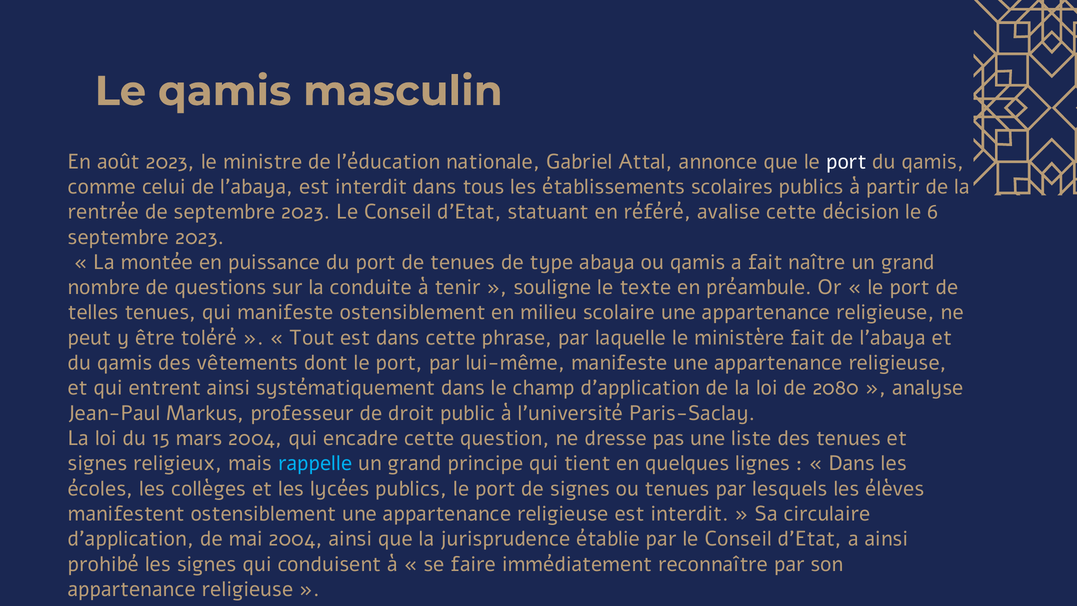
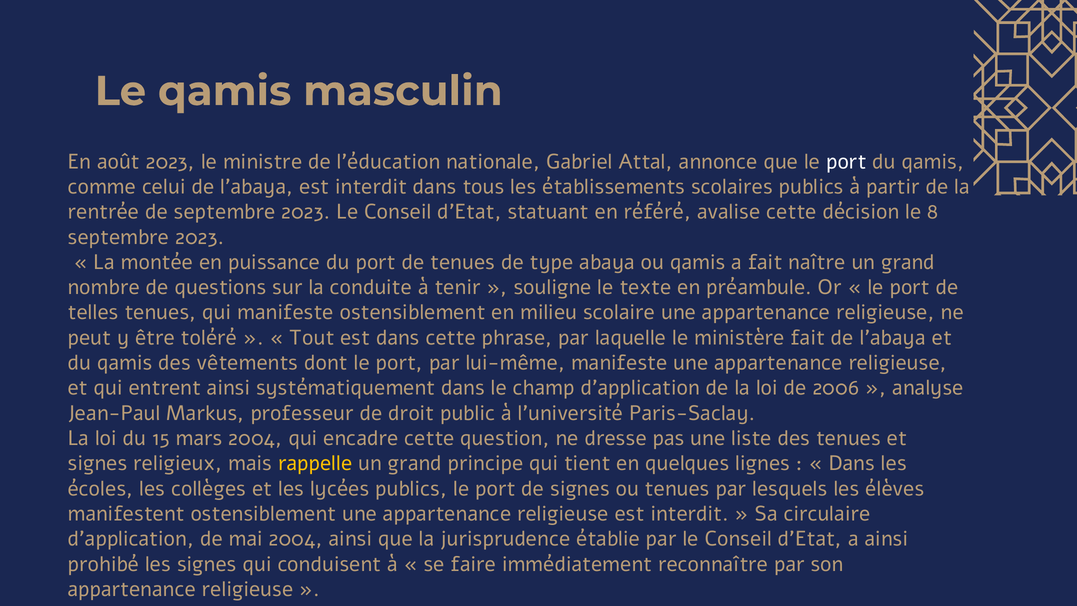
6: 6 -> 8
2080: 2080 -> 2006
rappelle colour: light blue -> yellow
